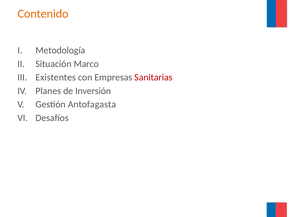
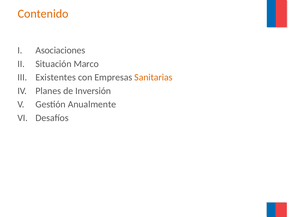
Metodología: Metodología -> Asociaciones
Sanitarias colour: red -> orange
Antofagasta: Antofagasta -> Anualmente
